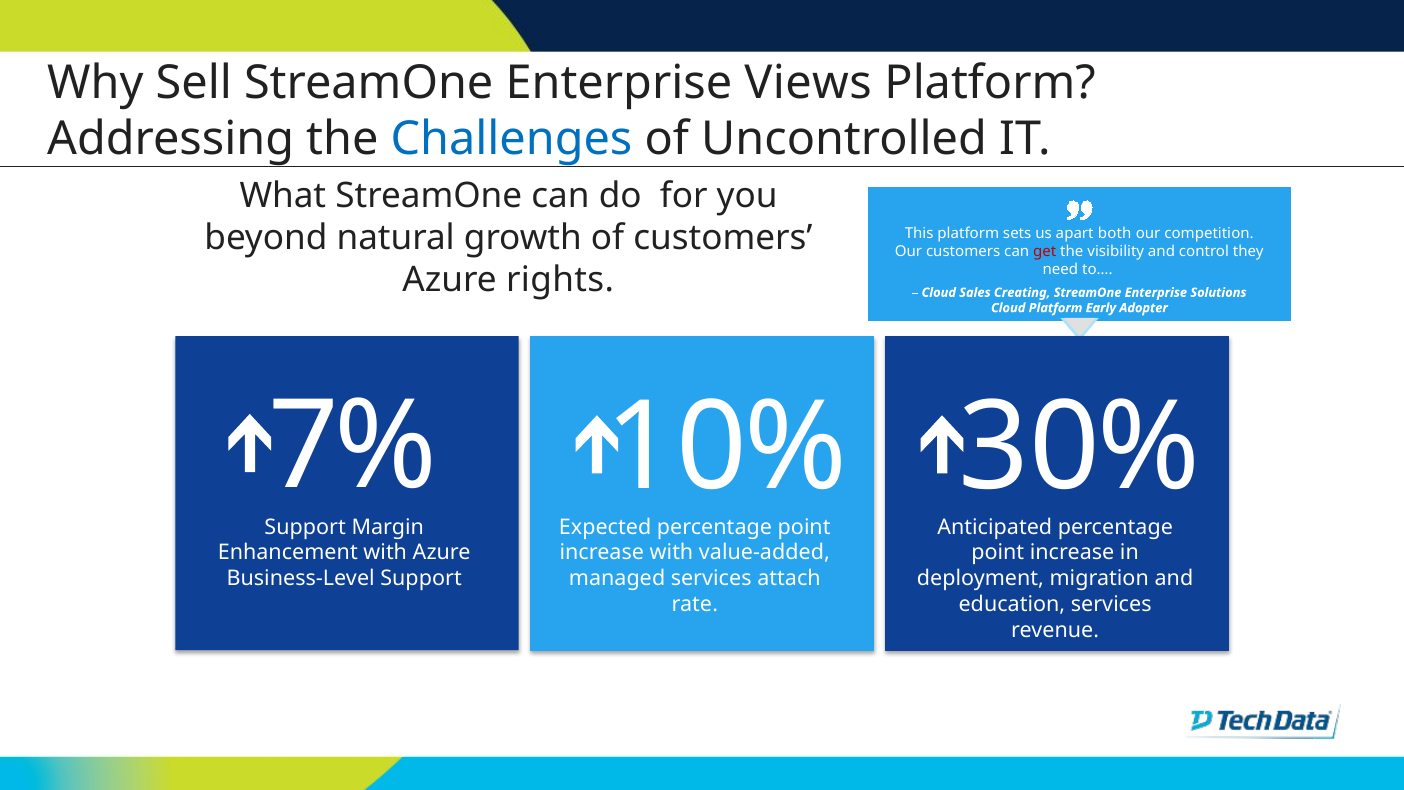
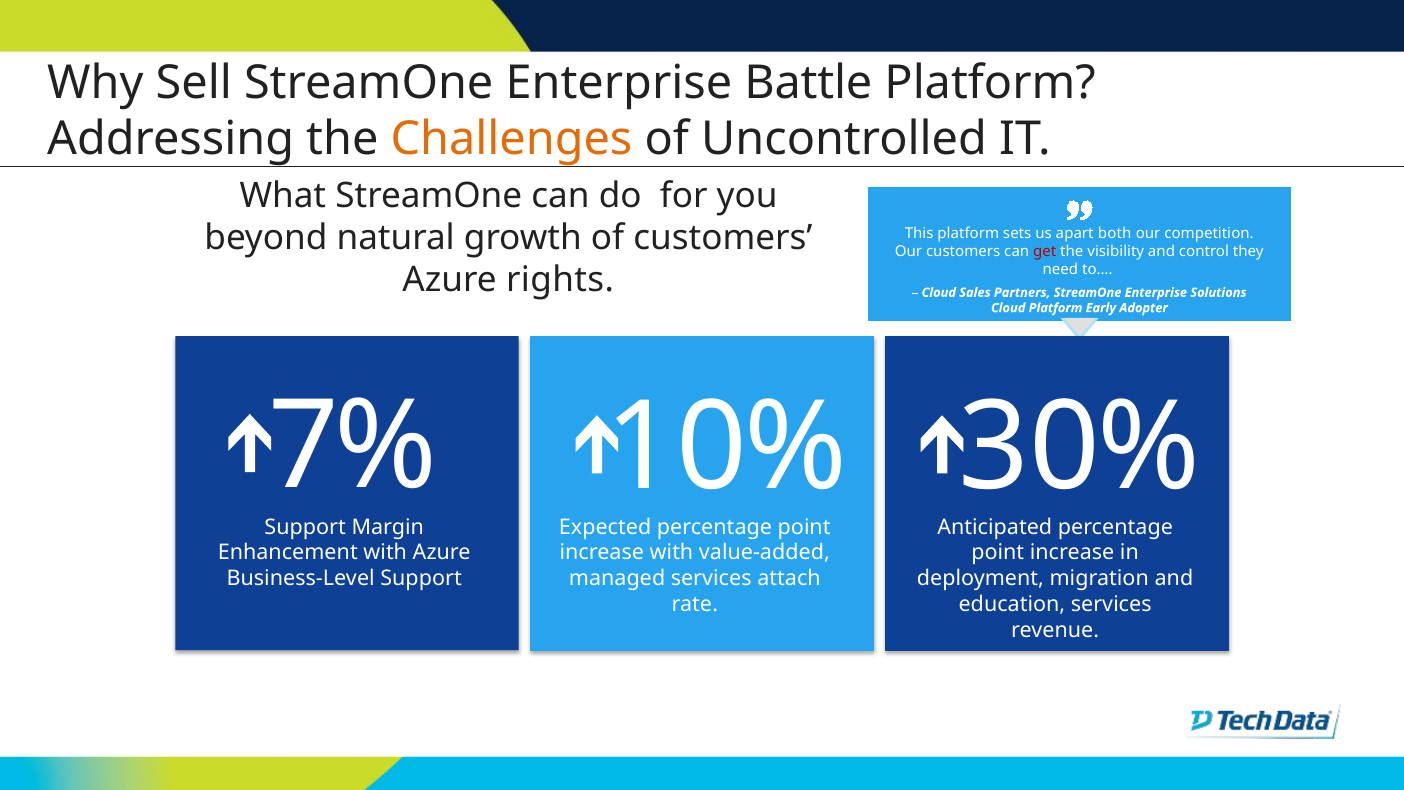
Views: Views -> Battle
Challenges colour: blue -> orange
Creating: Creating -> Partners
